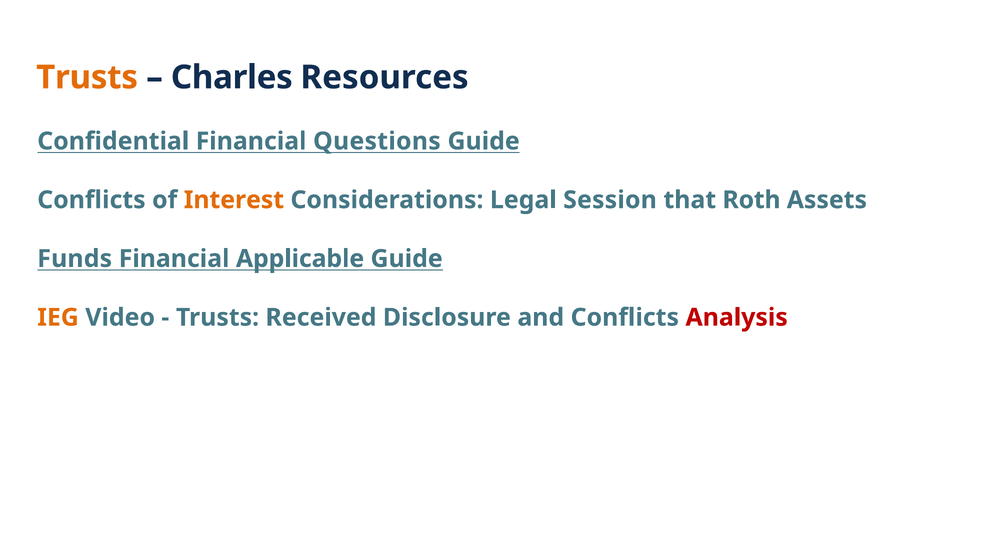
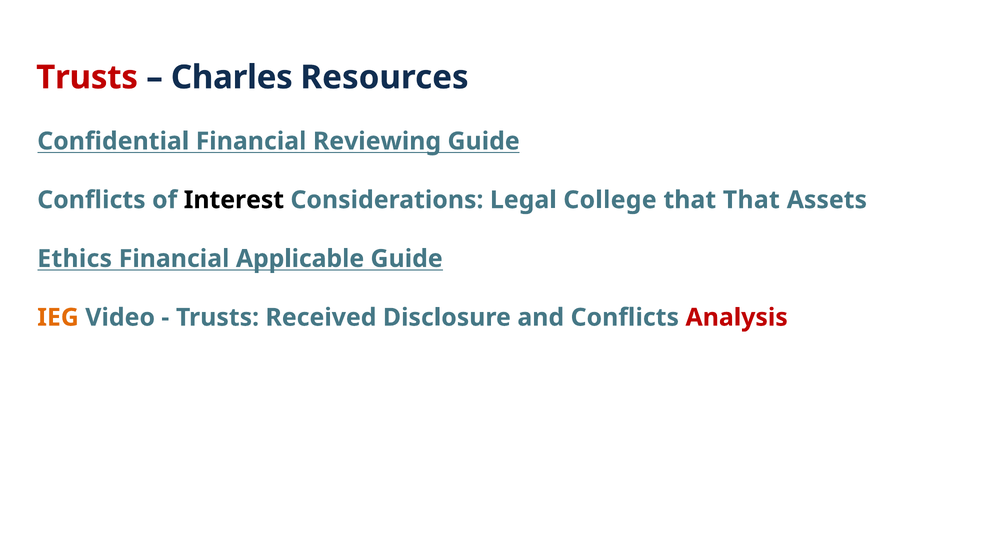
Trusts at (87, 78) colour: orange -> red
Questions: Questions -> Reviewing
Interest colour: orange -> black
Session: Session -> College
that Roth: Roth -> That
Funds: Funds -> Ethics
